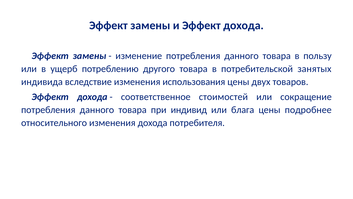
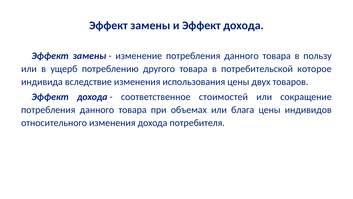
занятых: занятых -> которое
индивид: индивид -> объемах
подробнее: подробнее -> индивидов
